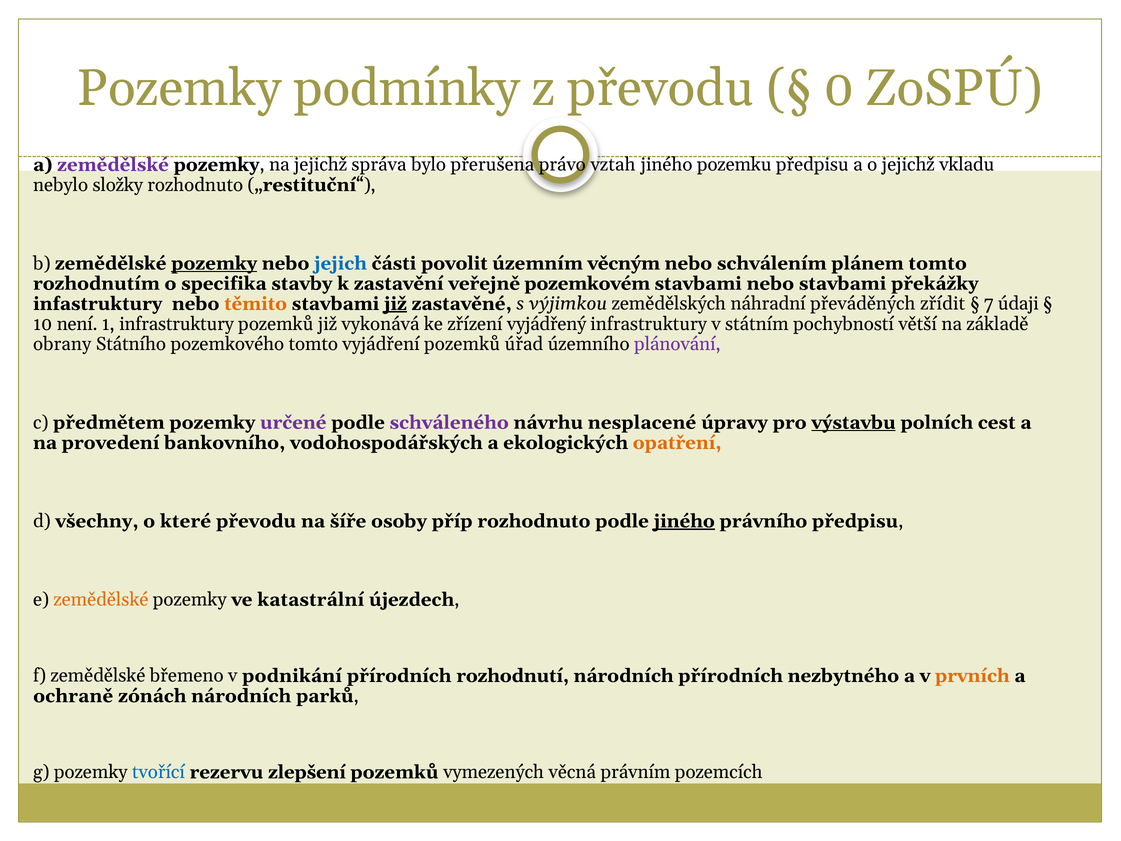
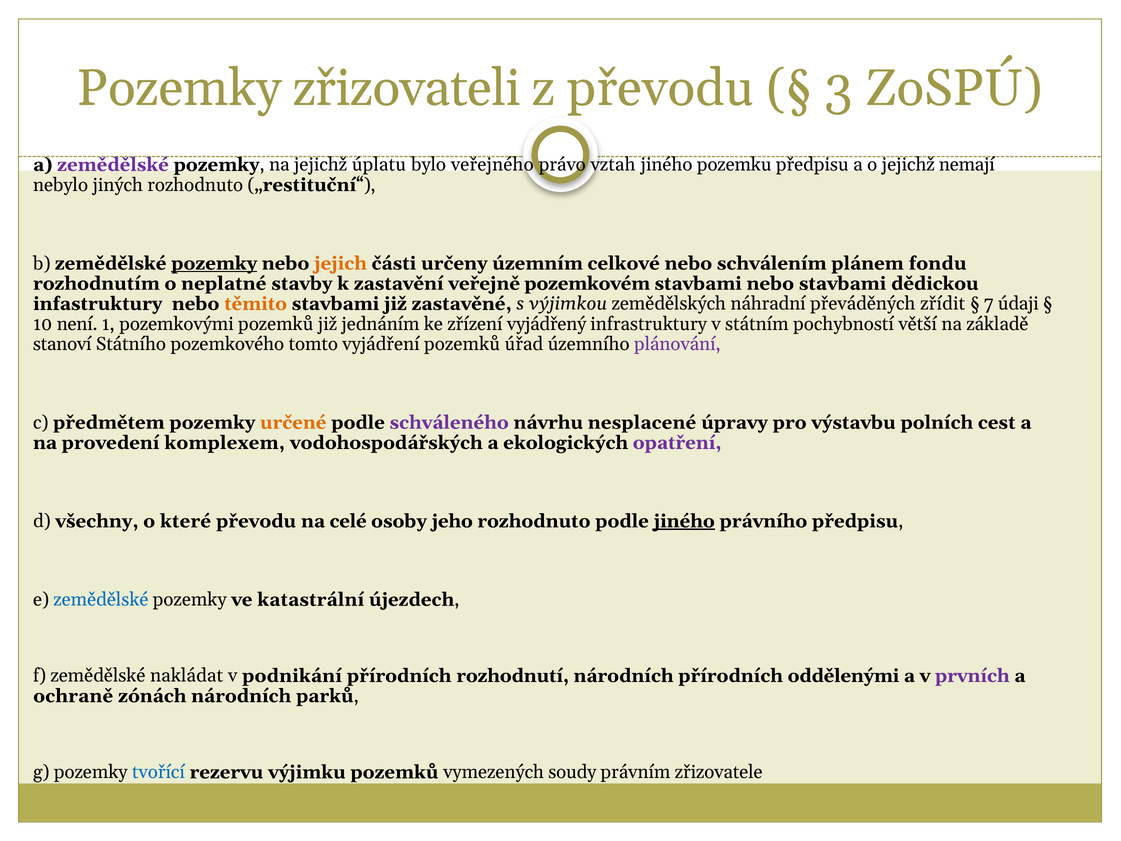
podmínky: podmínky -> zřizovateli
0: 0 -> 3
správa: správa -> úplatu
přerušena: přerušena -> veřejného
vkladu: vkladu -> nemají
složky: složky -> jiných
jejich colour: blue -> orange
povolit: povolit -> určeny
věcným: věcným -> celkové
plánem tomto: tomto -> fondu
specifika: specifika -> neplatné
překážky: překážky -> dědickou
již at (395, 304) underline: present -> none
1 infrastruktury: infrastruktury -> pozemkovými
vykonává: vykonává -> jednáním
obrany: obrany -> stanoví
určené colour: purple -> orange
výstavbu underline: present -> none
bankovního: bankovního -> komplexem
opatření colour: orange -> purple
šíře: šíře -> celé
příp: příp -> jeho
zemědělské at (101, 599) colour: orange -> blue
břemeno: břemeno -> nakládat
nezbytného: nezbytného -> oddělenými
prvních colour: orange -> purple
zlepšení: zlepšení -> výjimku
věcná: věcná -> soudy
pozemcích: pozemcích -> zřizovatele
